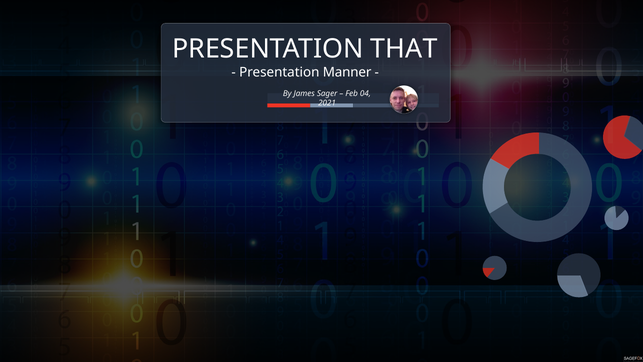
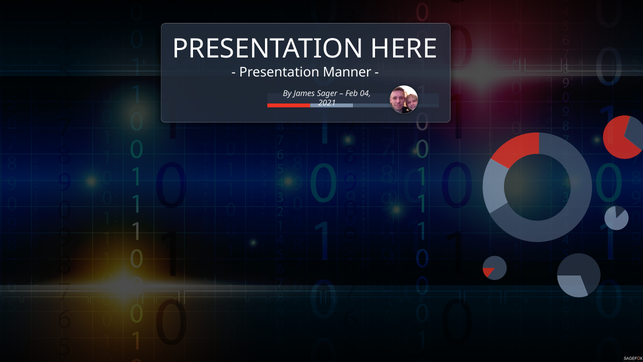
THAT: THAT -> HERE
